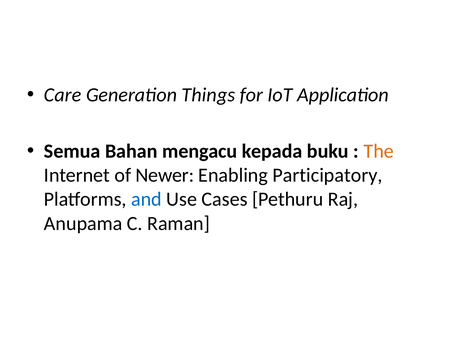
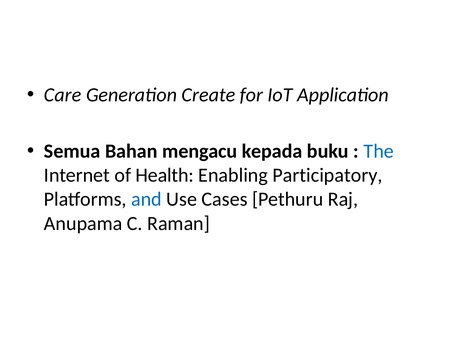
Things: Things -> Create
The colour: orange -> blue
Newer: Newer -> Health
